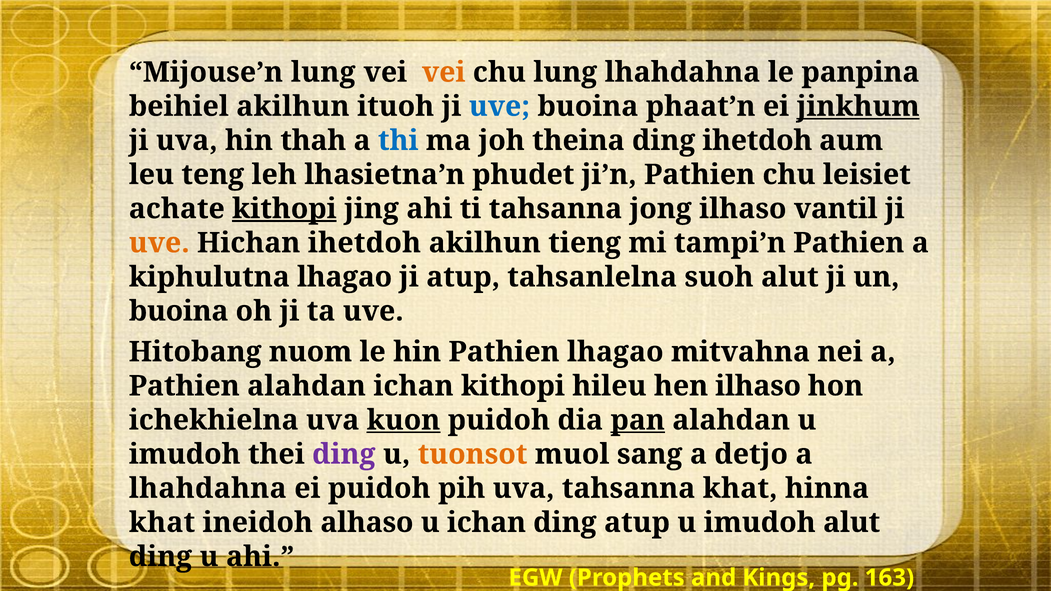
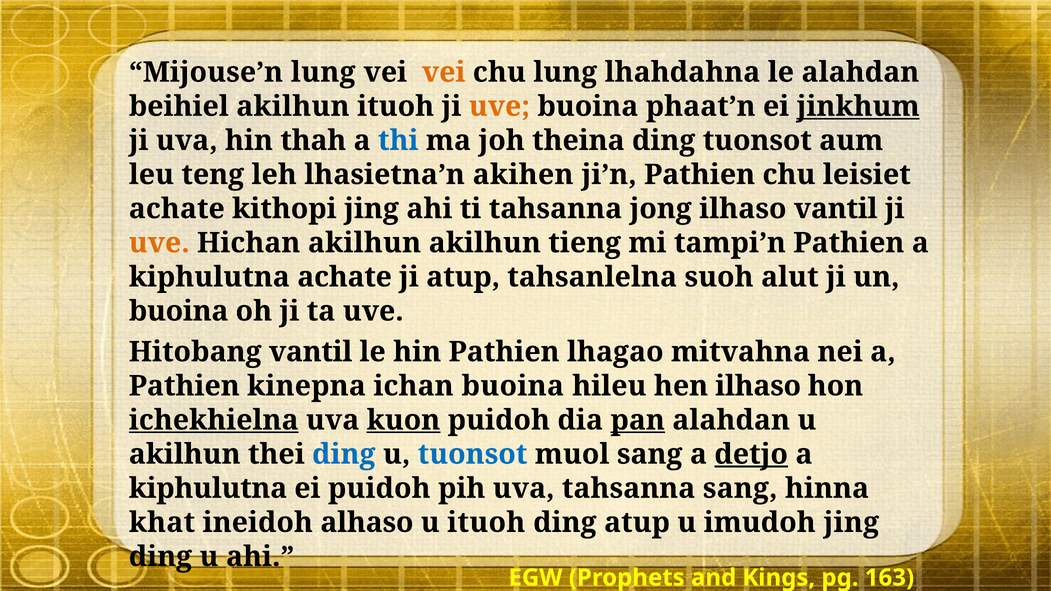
le panpina: panpina -> alahdan
uve at (499, 106) colour: blue -> orange
ding ihetdoh: ihetdoh -> tuonsot
phudet: phudet -> akihen
kithopi at (284, 209) underline: present -> none
Hichan ihetdoh: ihetdoh -> akilhun
kiphulutna lhagao: lhagao -> achate
Hitobang nuom: nuom -> vantil
Pathien alahdan: alahdan -> kinepna
ichan kithopi: kithopi -> buoina
ichekhielna underline: none -> present
imudoh at (185, 454): imudoh -> akilhun
ding at (344, 454) colour: purple -> blue
tuonsot at (472, 454) colour: orange -> blue
detjo underline: none -> present
lhahdahna at (208, 489): lhahdahna -> kiphulutna
tahsanna khat: khat -> sang
u ichan: ichan -> ituoh
imudoh alut: alut -> jing
